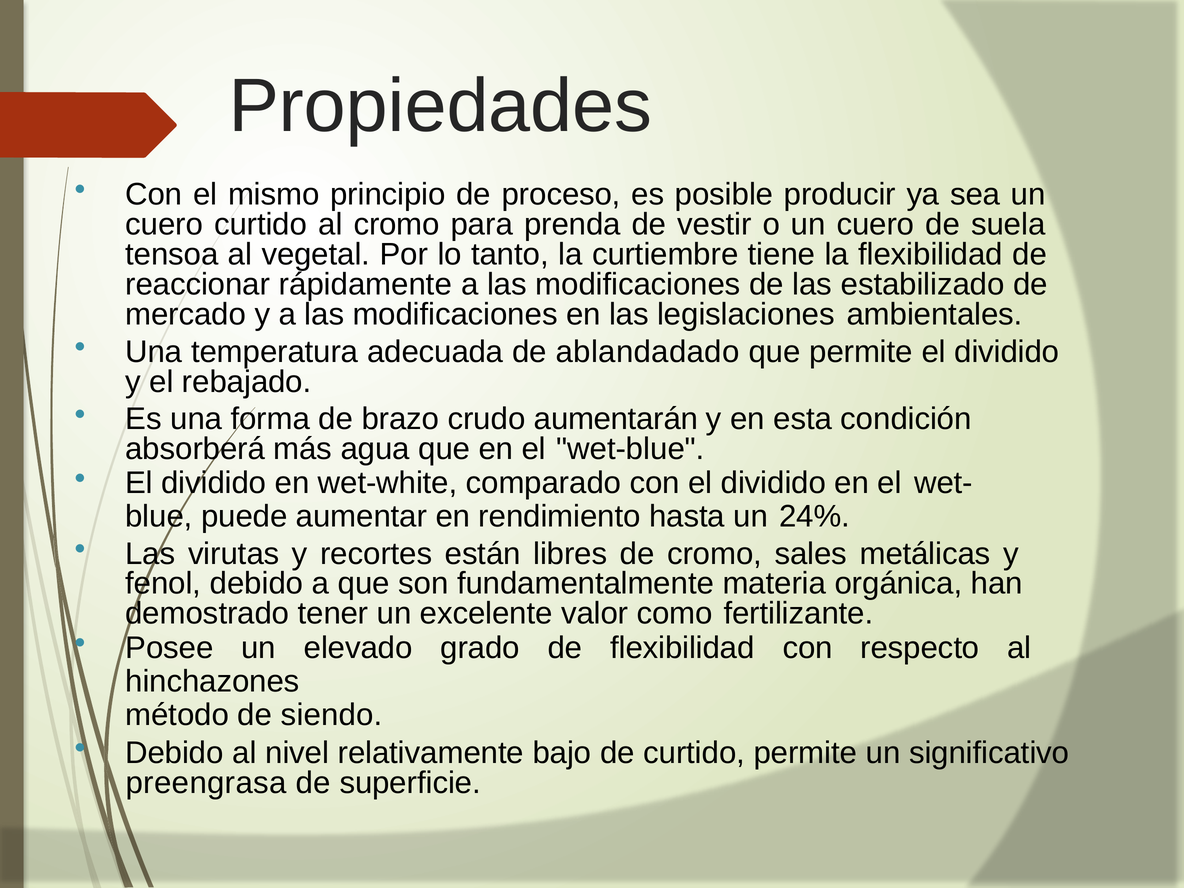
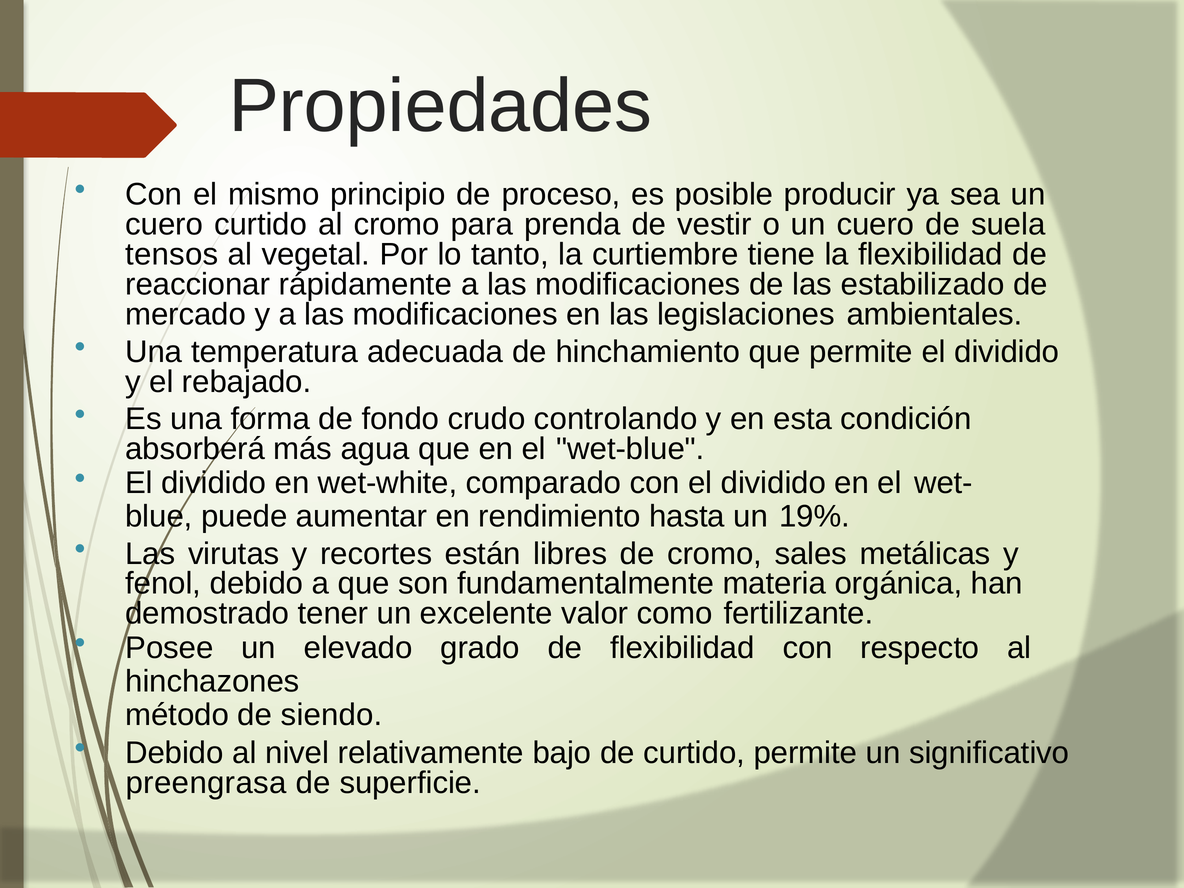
tensoa: tensoa -> tensos
ablandadado: ablandadado -> hinchamiento
brazo: brazo -> fondo
aumentarán: aumentarán -> controlando
24%: 24% -> 19%
